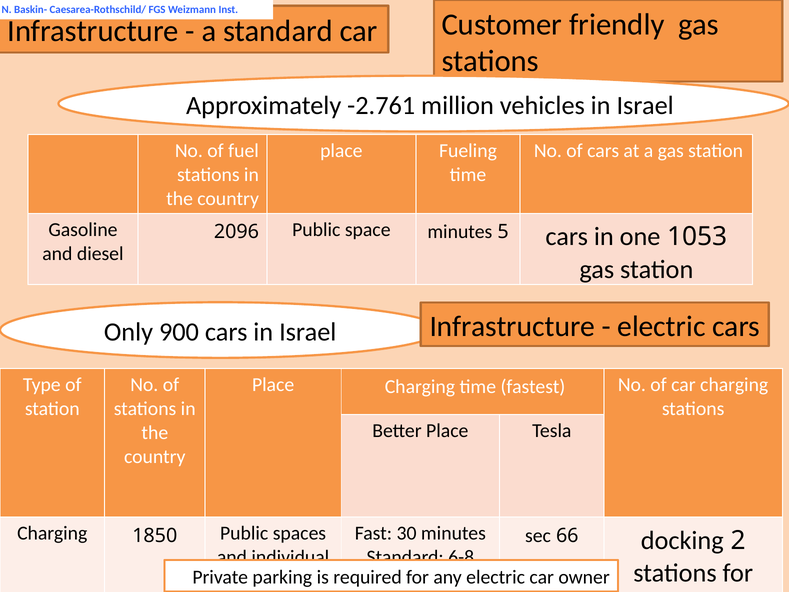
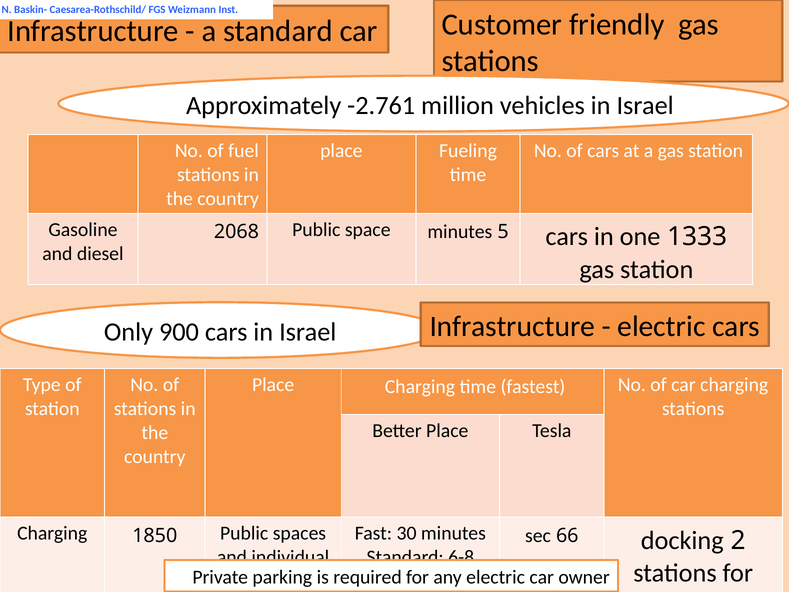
1053: 1053 -> 1333
2096: 2096 -> 2068
